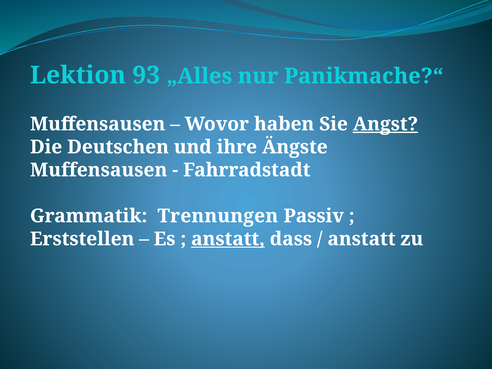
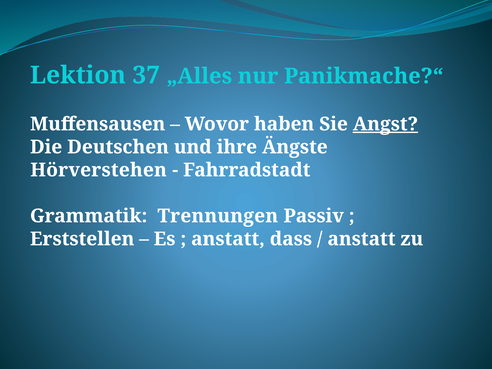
93: 93 -> 37
Muffensausen at (99, 170): Muffensausen -> Hörverstehen
anstatt at (228, 239) underline: present -> none
